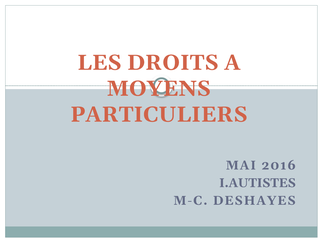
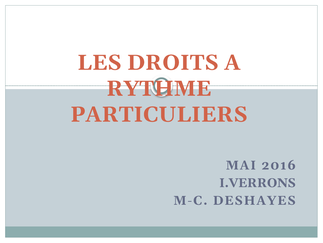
MOYENS: MOYENS -> RYTHME
I.AUTISTES: I.AUTISTES -> I.VERRONS
